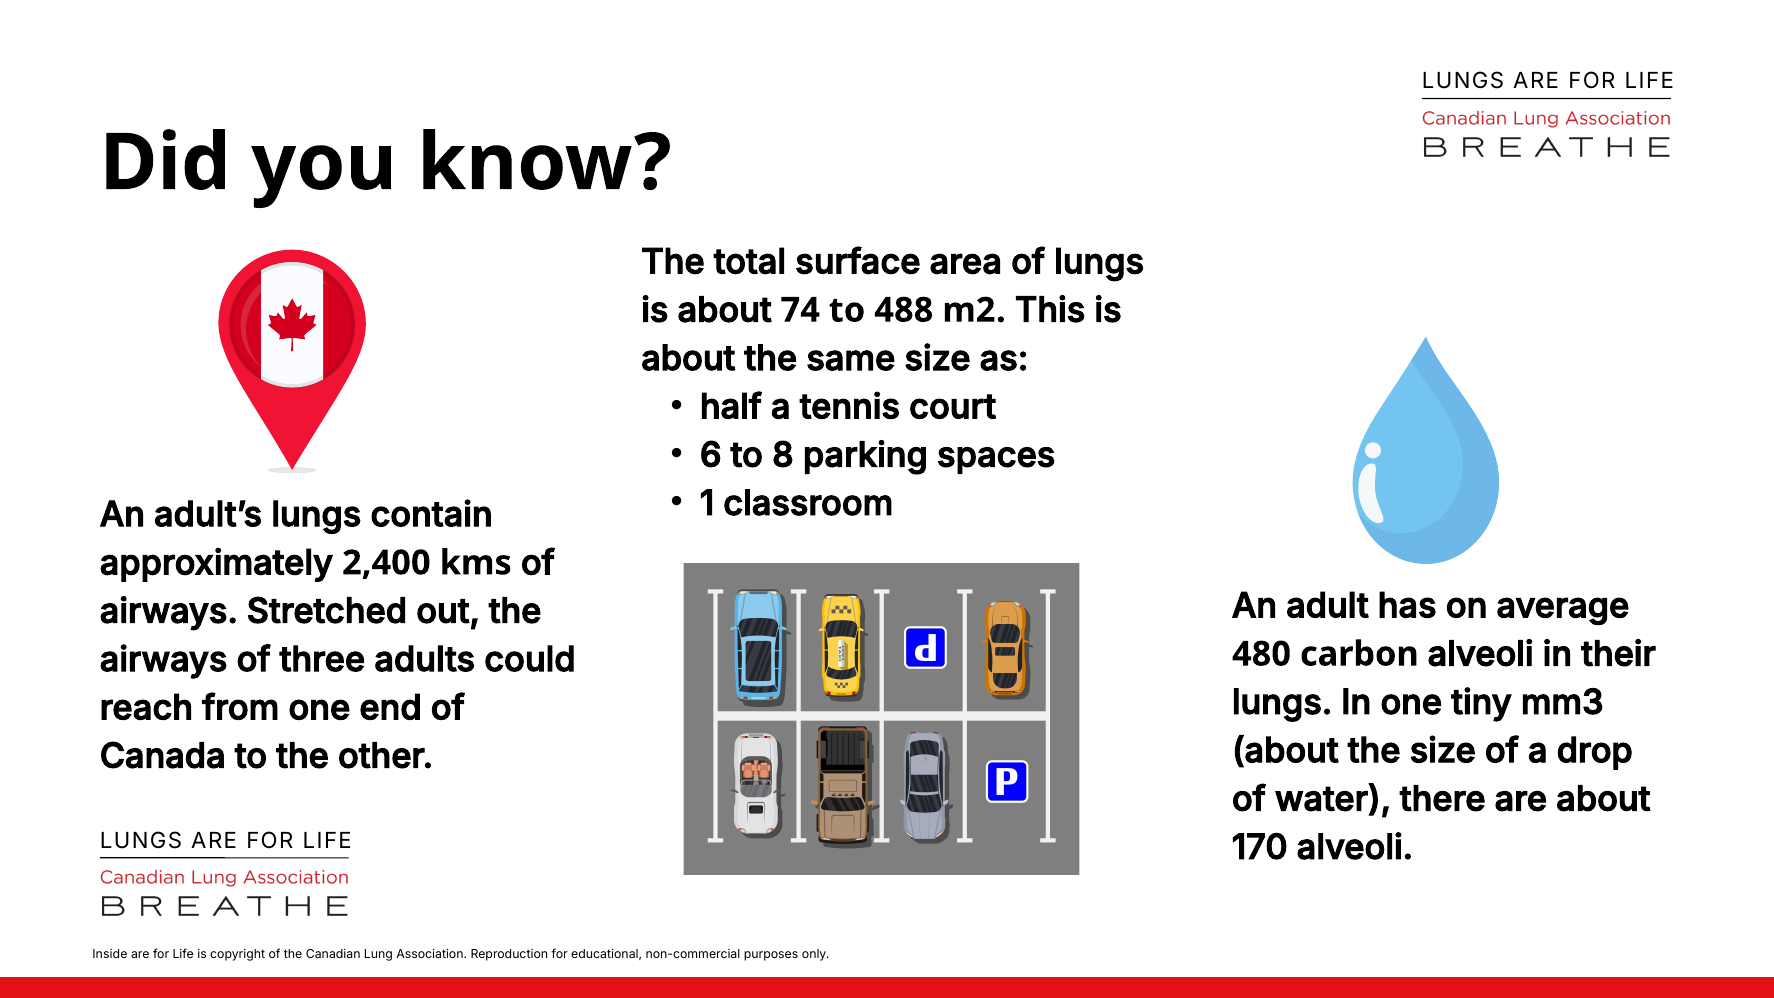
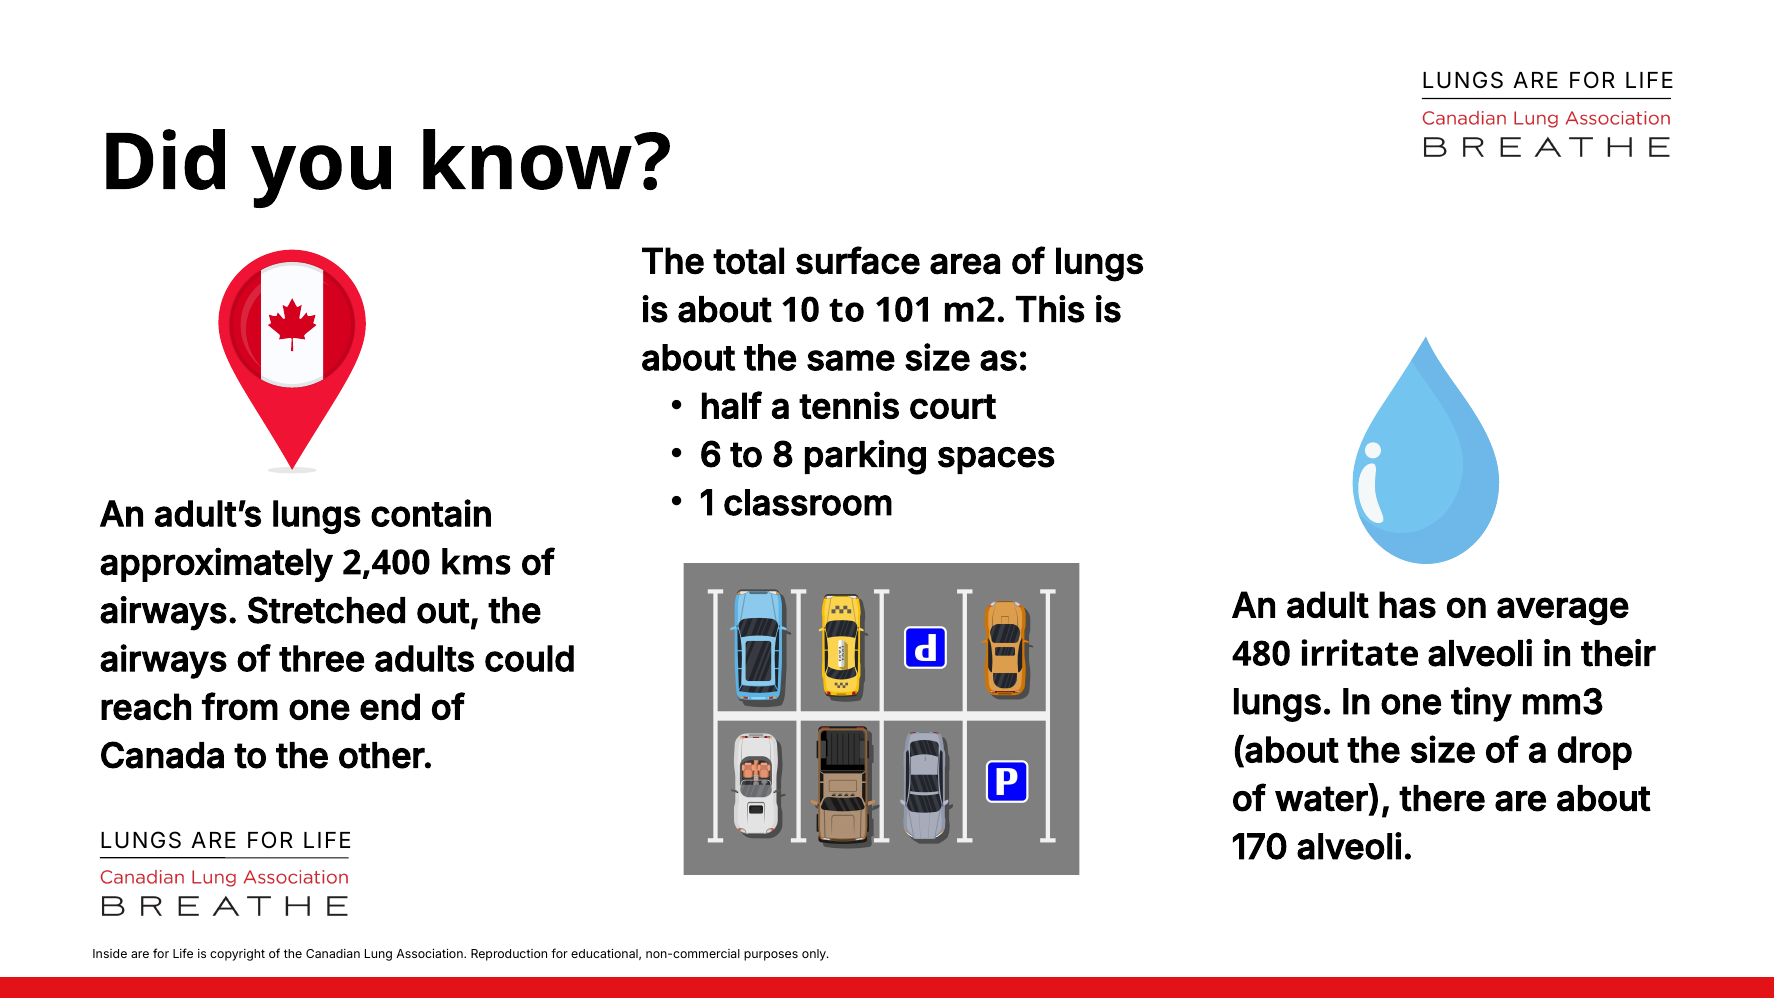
74: 74 -> 10
488: 488 -> 101
carbon: carbon -> irritate
